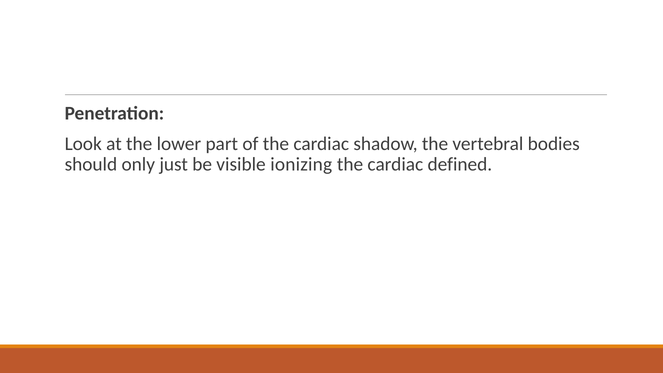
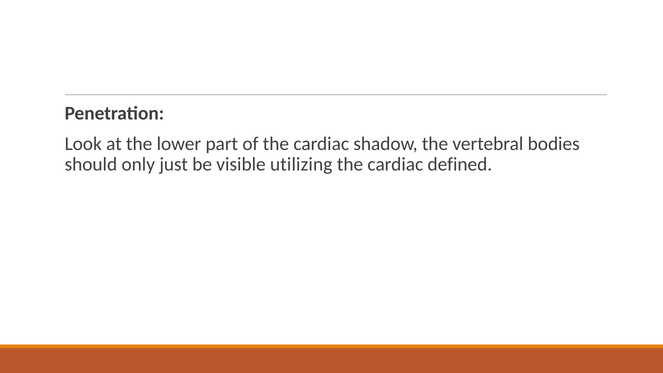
ionizing: ionizing -> utilizing
